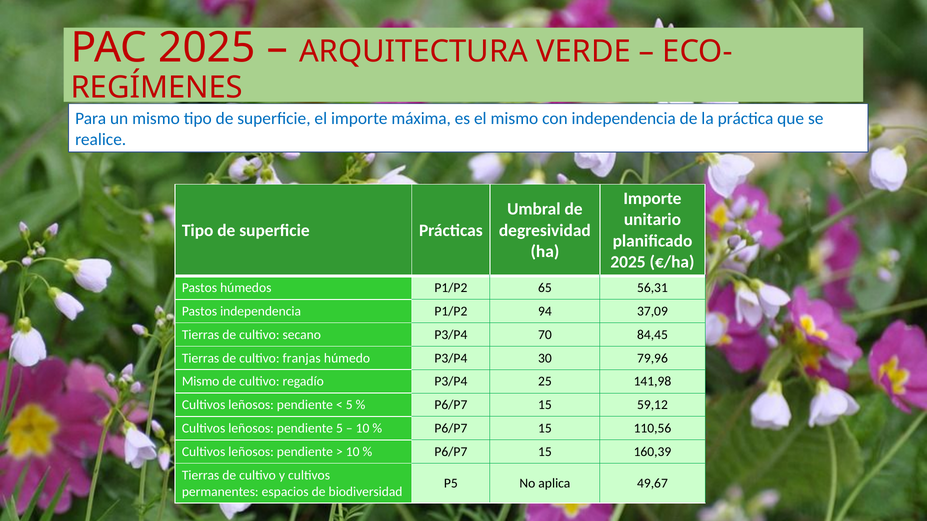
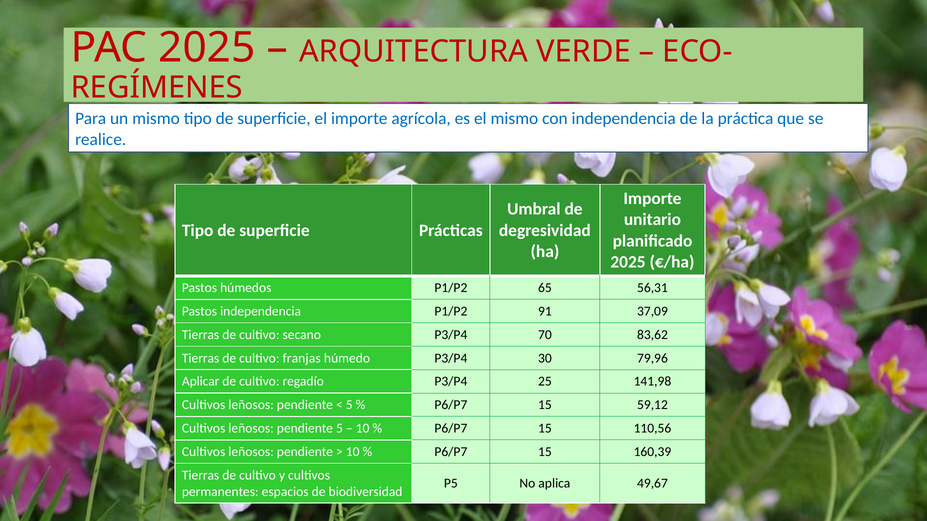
máxima: máxima -> agrícola
94: 94 -> 91
84,45: 84,45 -> 83,62
Mismo at (201, 382): Mismo -> Aplicar
